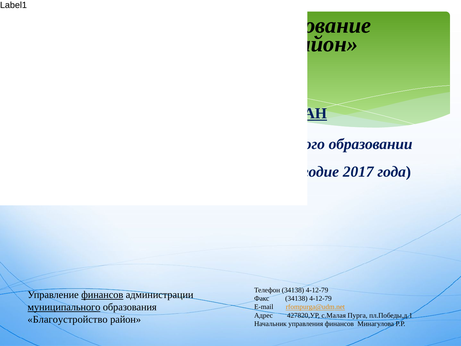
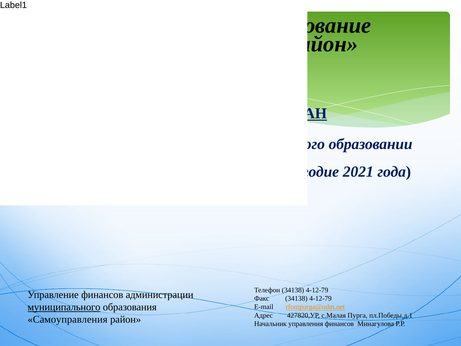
2017: 2017 -> 2021
финансов at (102, 295) underline: present -> none
Благоустройство: Благоустройство -> Самоуправления
